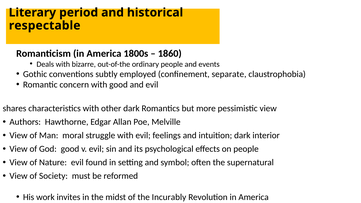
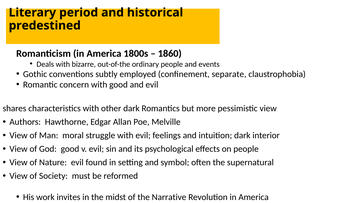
respectable: respectable -> predestined
Incurably: Incurably -> Narrative
